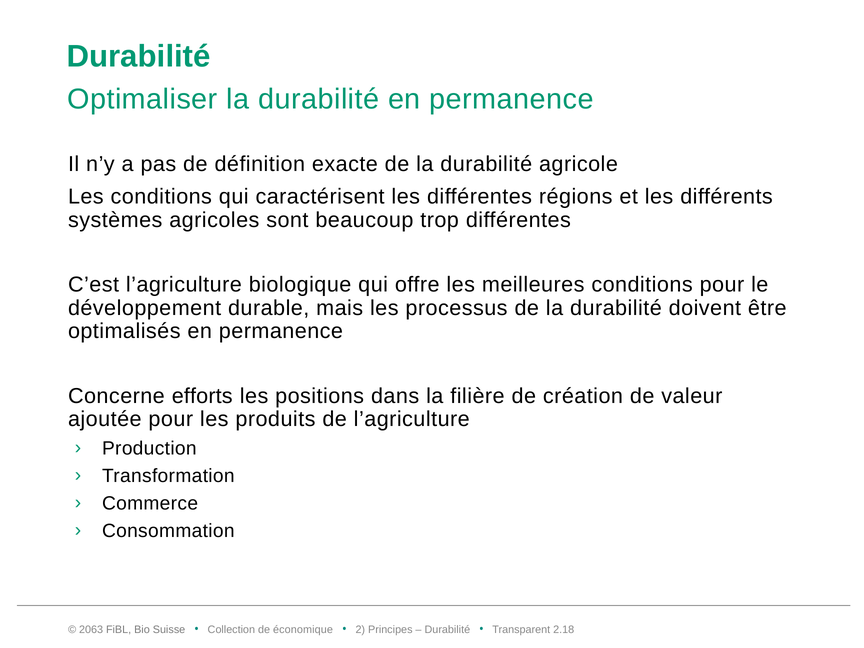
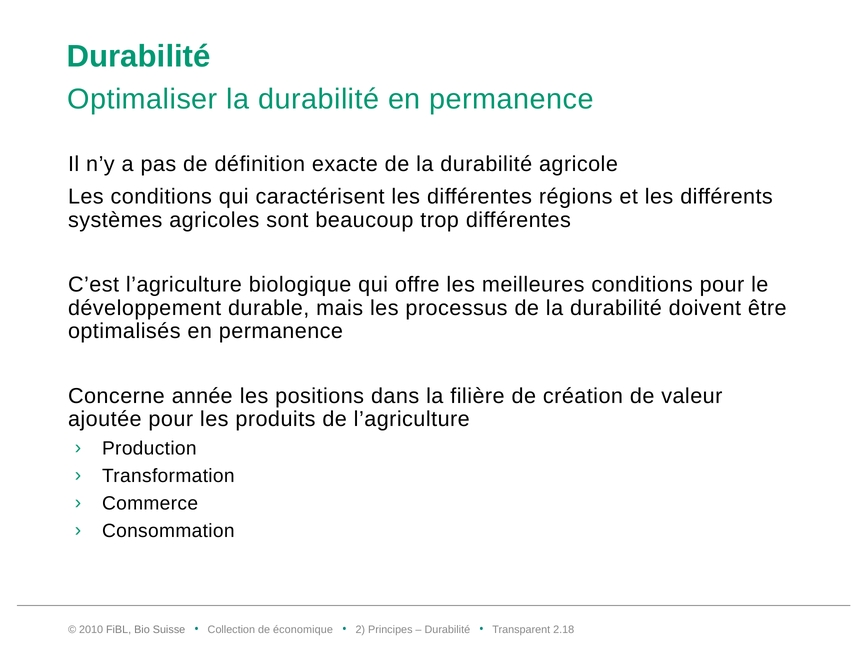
efforts: efforts -> année
2063: 2063 -> 2010
